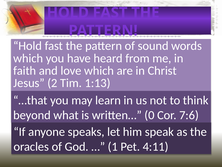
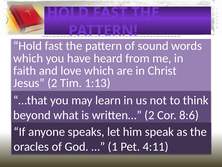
written… 0: 0 -> 2
7:6: 7:6 -> 8:6
